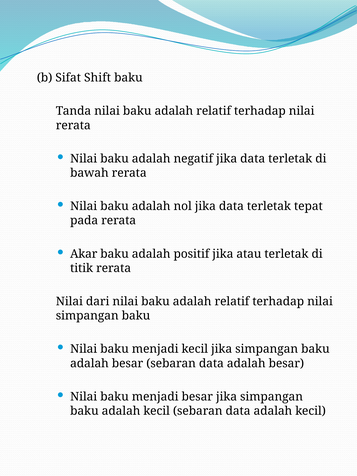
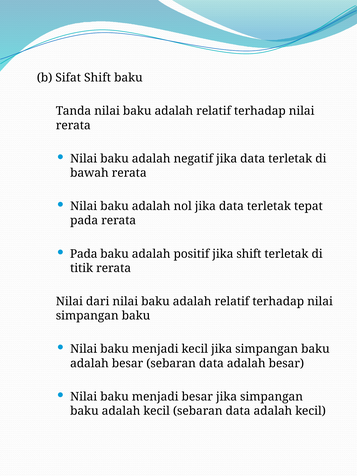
Akar at (84, 254): Akar -> Pada
jika atau: atau -> shift
